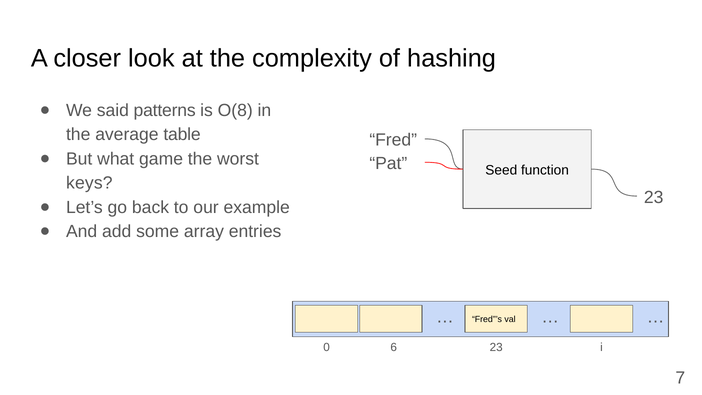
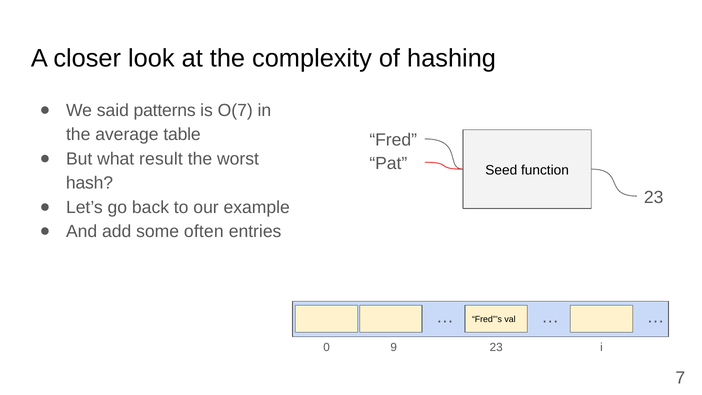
O(8: O(8 -> O(7
game: game -> result
keys: keys -> hash
array: array -> often
6: 6 -> 9
